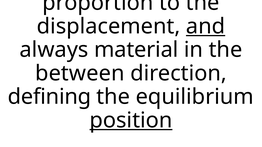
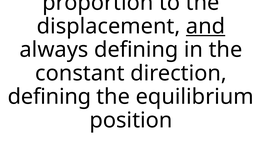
always material: material -> defining
between: between -> constant
position underline: present -> none
